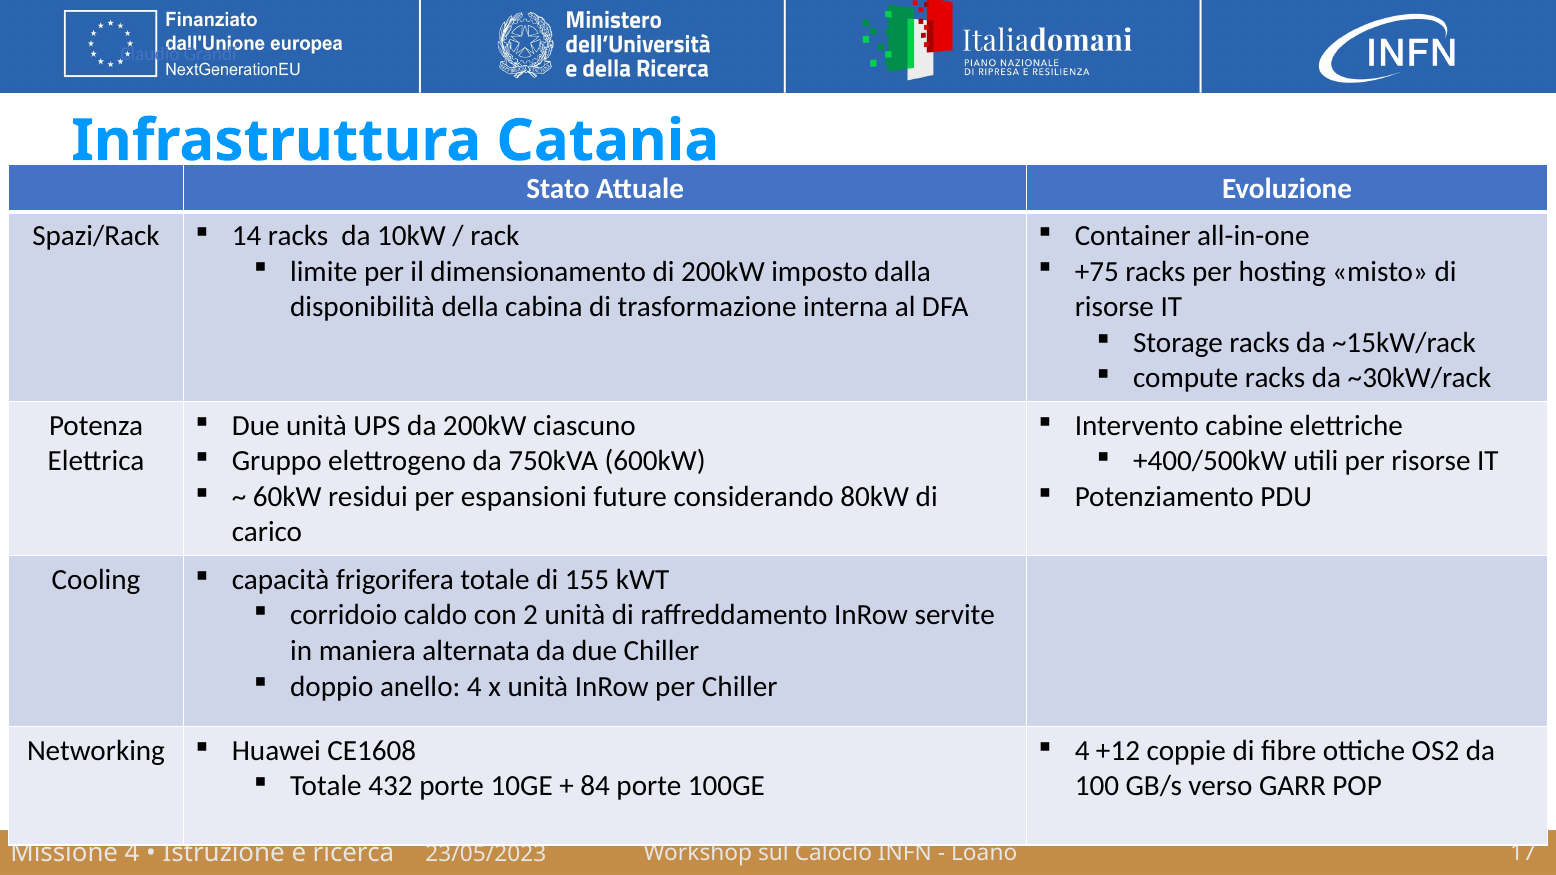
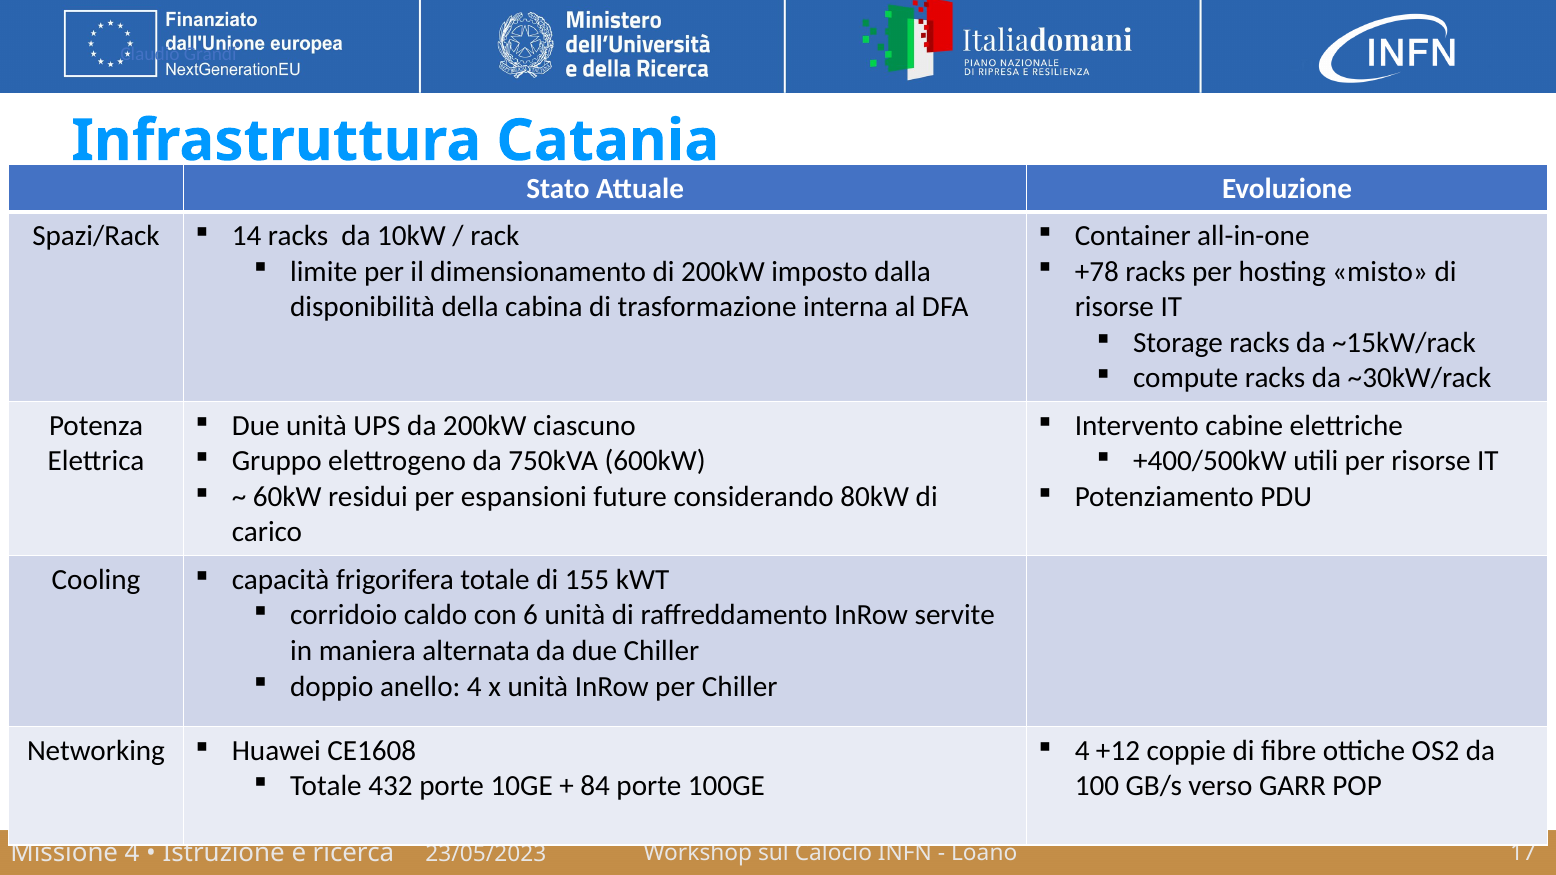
+75: +75 -> +78
2: 2 -> 6
